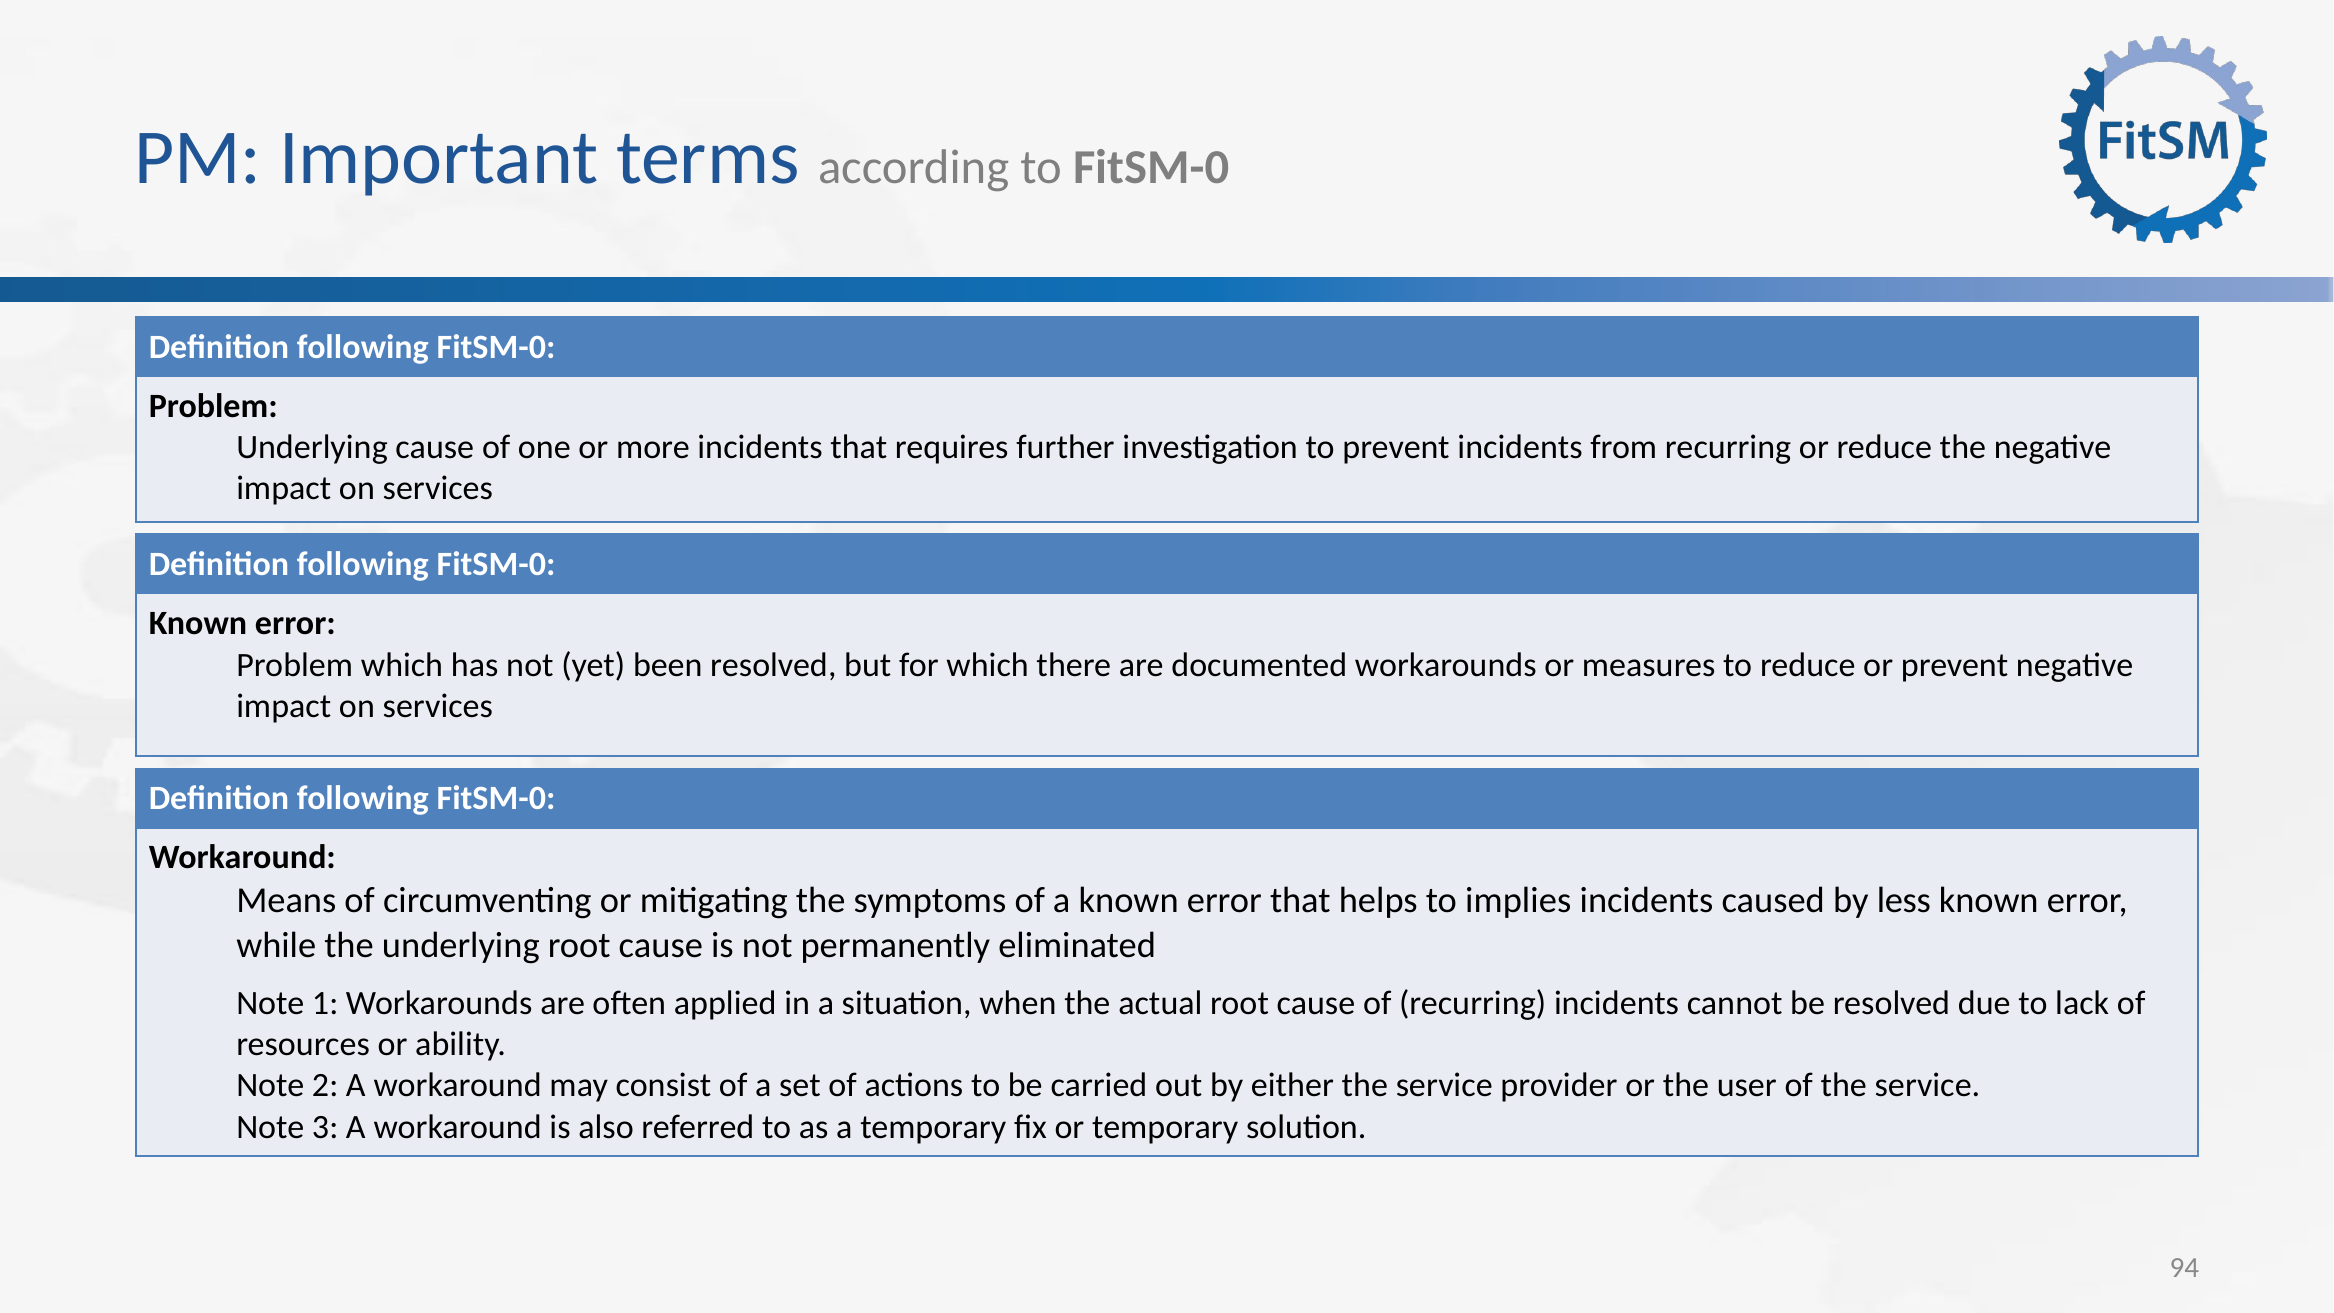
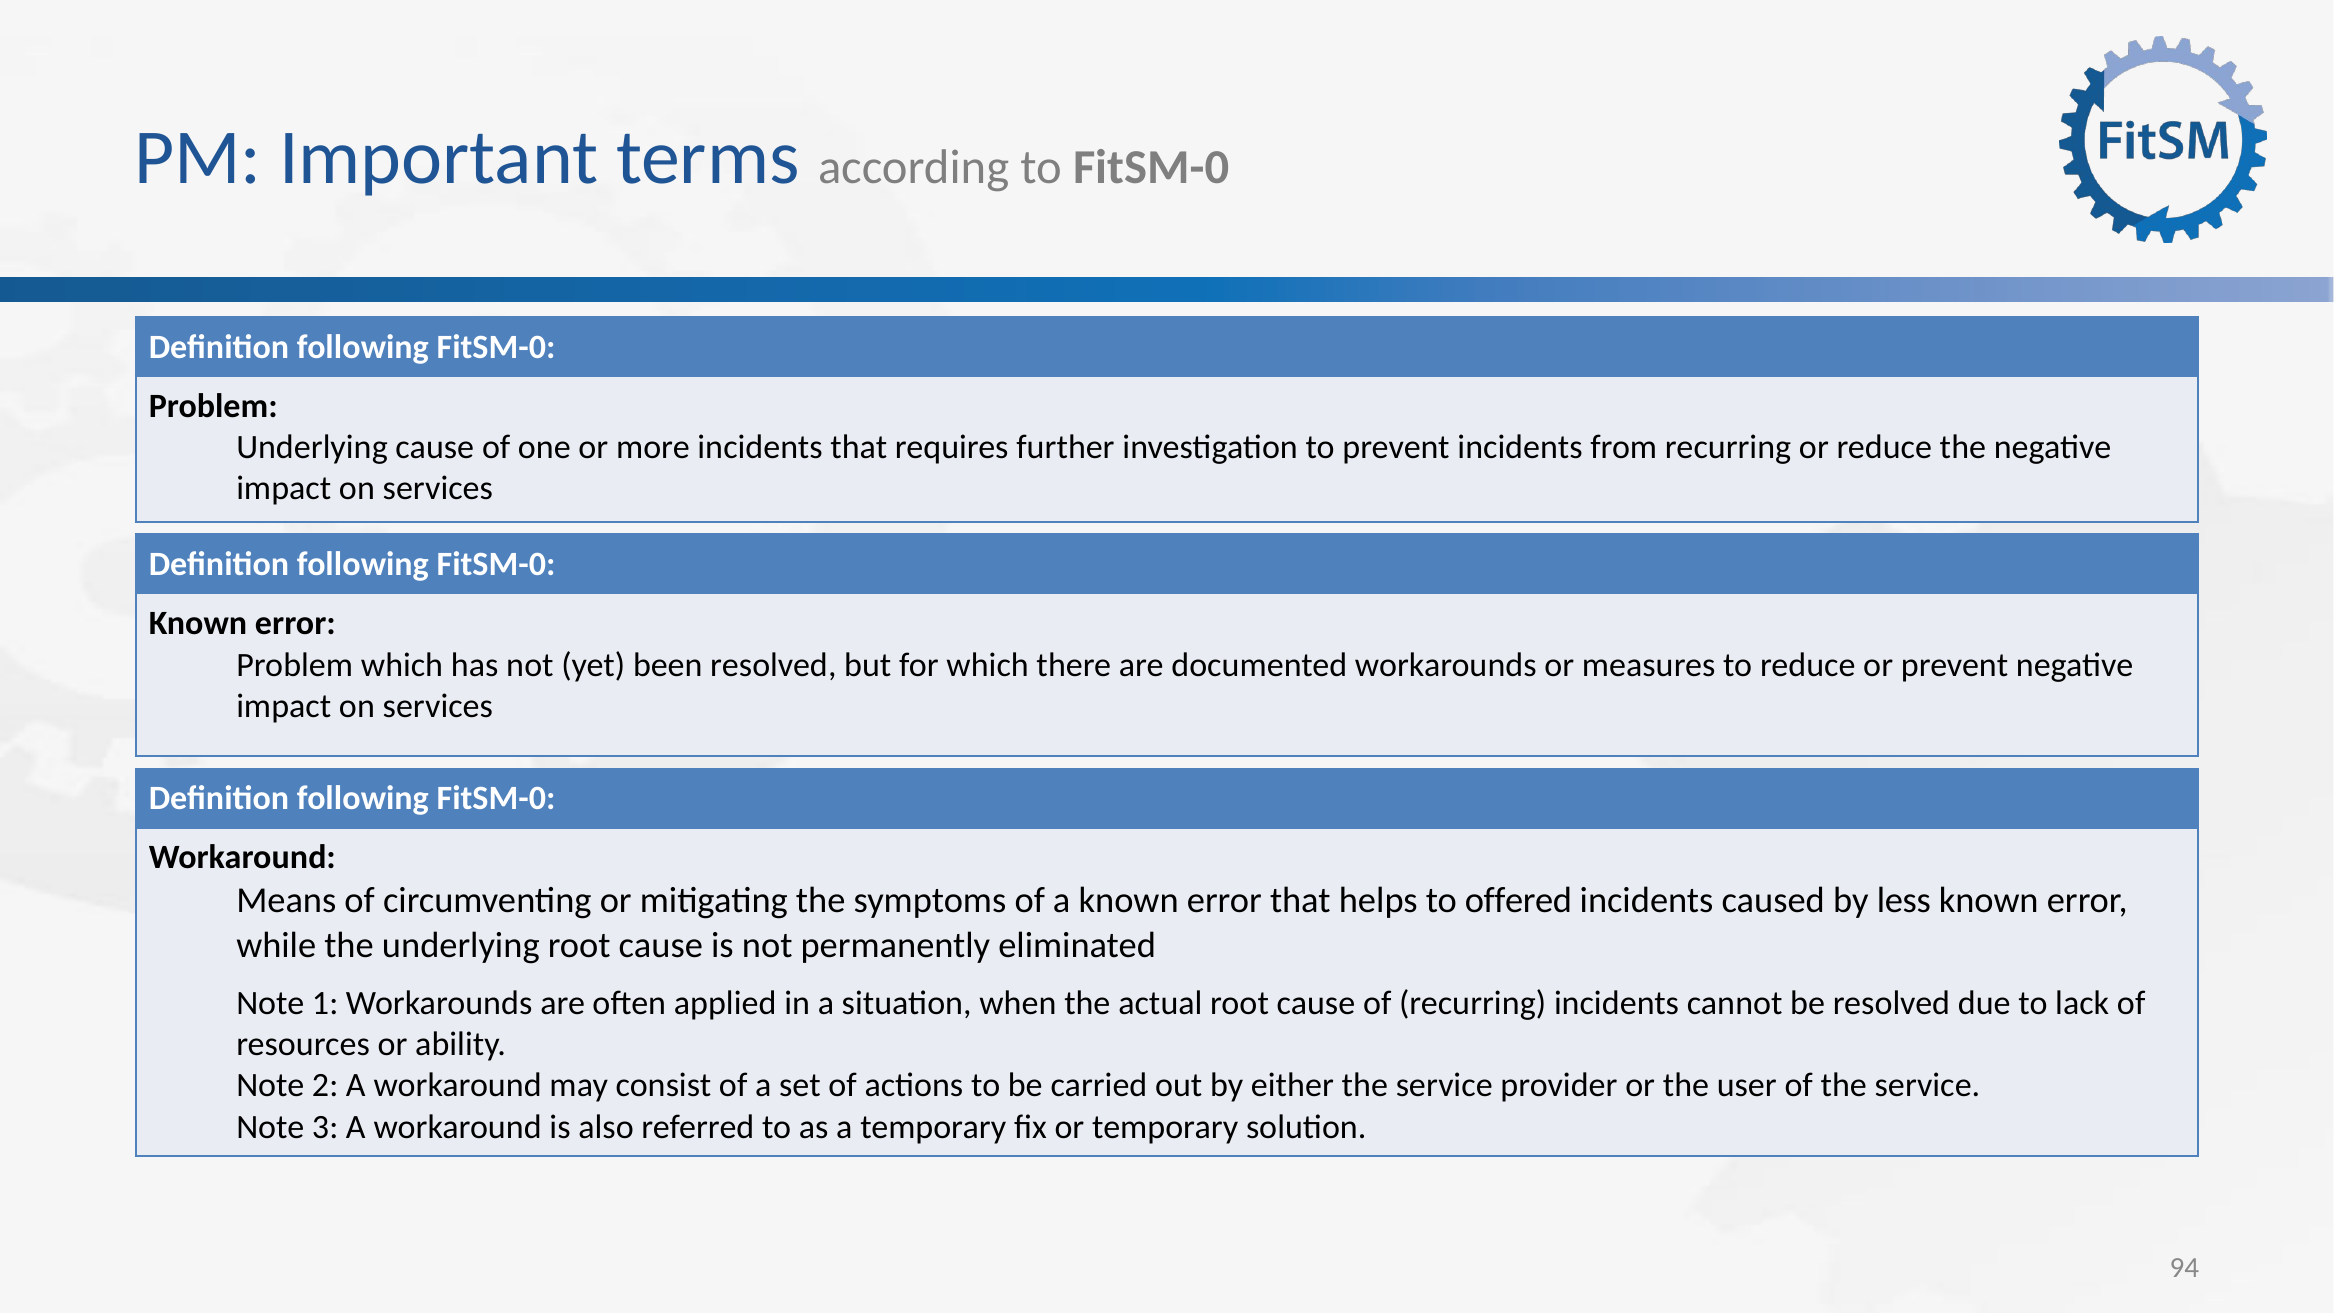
implies: implies -> offered
